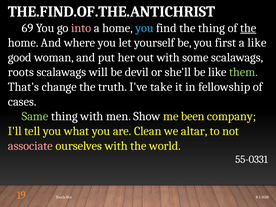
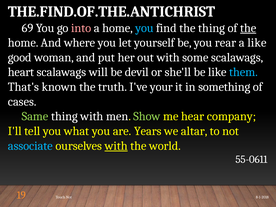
first: first -> rear
roots: roots -> heart
them colour: light green -> light blue
change: change -> known
take: take -> your
fellowship: fellowship -> something
Show colour: white -> light green
been: been -> hear
Clean: Clean -> Years
associate colour: pink -> light blue
with at (116, 146) underline: none -> present
55-0331: 55-0331 -> 55-0611
